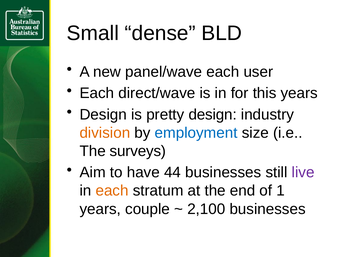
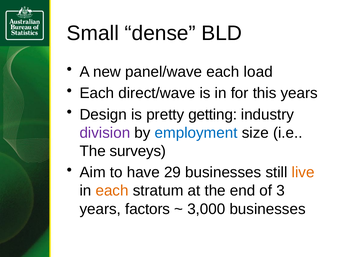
user: user -> load
pretty design: design -> getting
division colour: orange -> purple
44: 44 -> 29
live colour: purple -> orange
1: 1 -> 3
couple: couple -> factors
2,100: 2,100 -> 3,000
